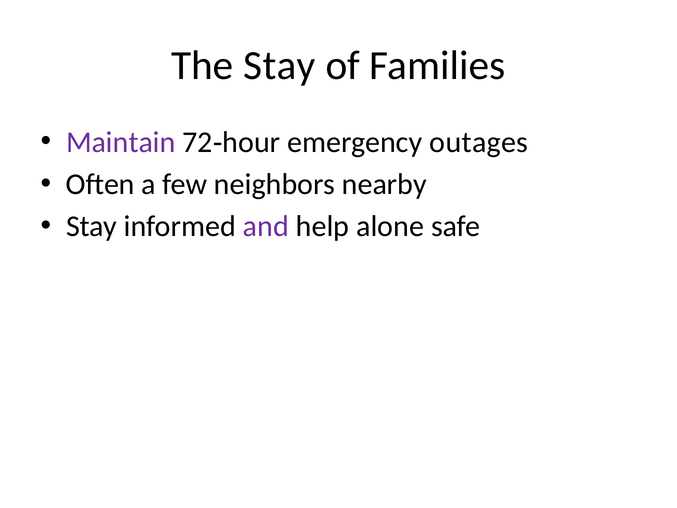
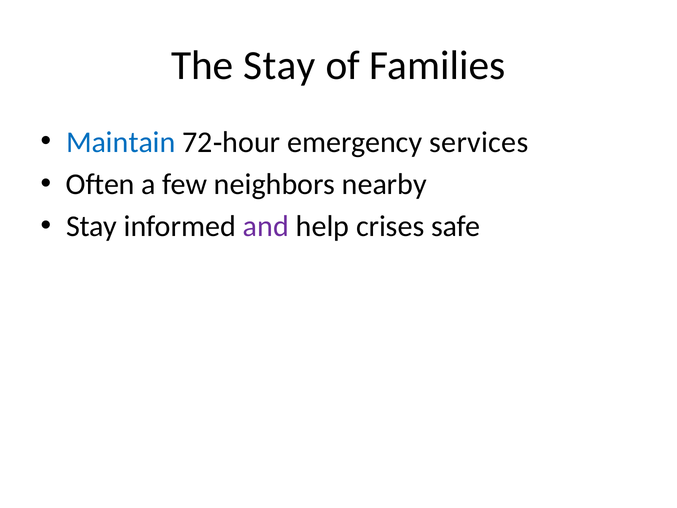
Maintain colour: purple -> blue
outages: outages -> services
alone: alone -> crises
